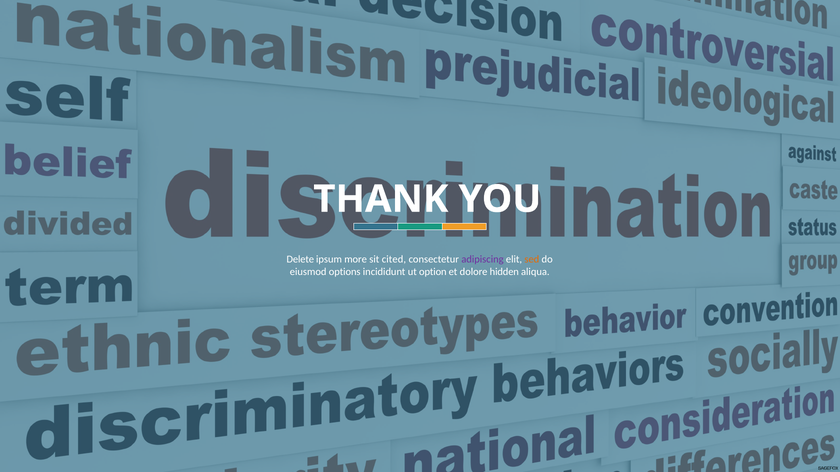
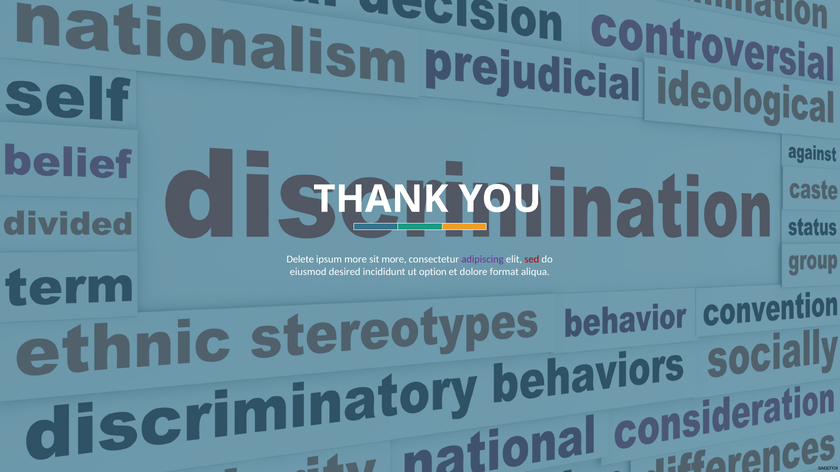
sit cited: cited -> more
sed colour: orange -> red
options: options -> desired
hidden: hidden -> format
